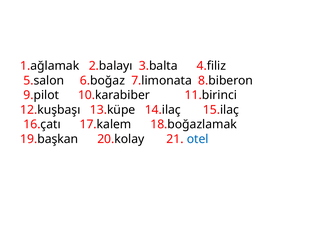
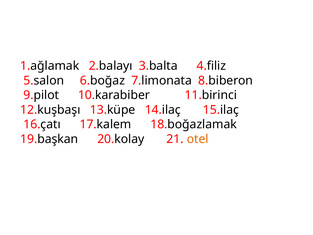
otel colour: blue -> orange
